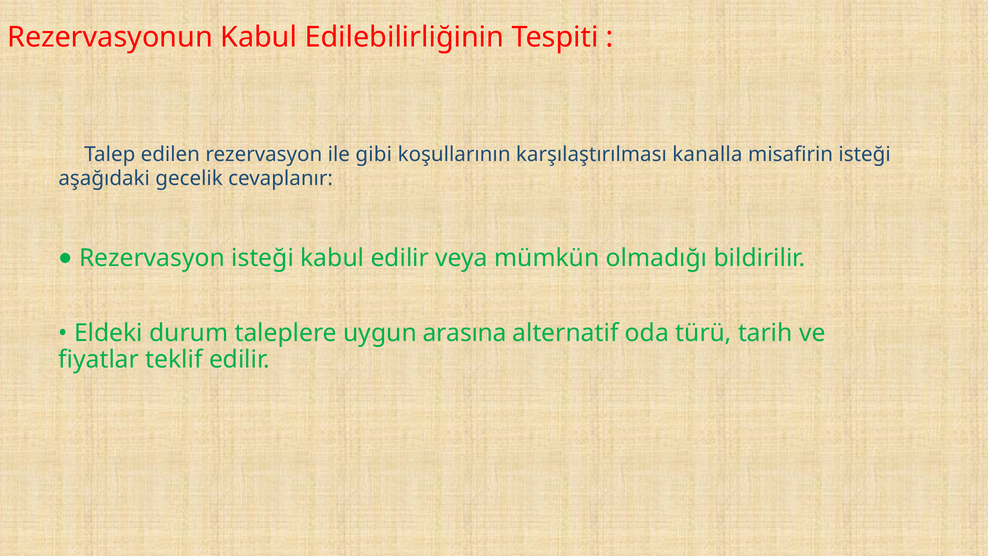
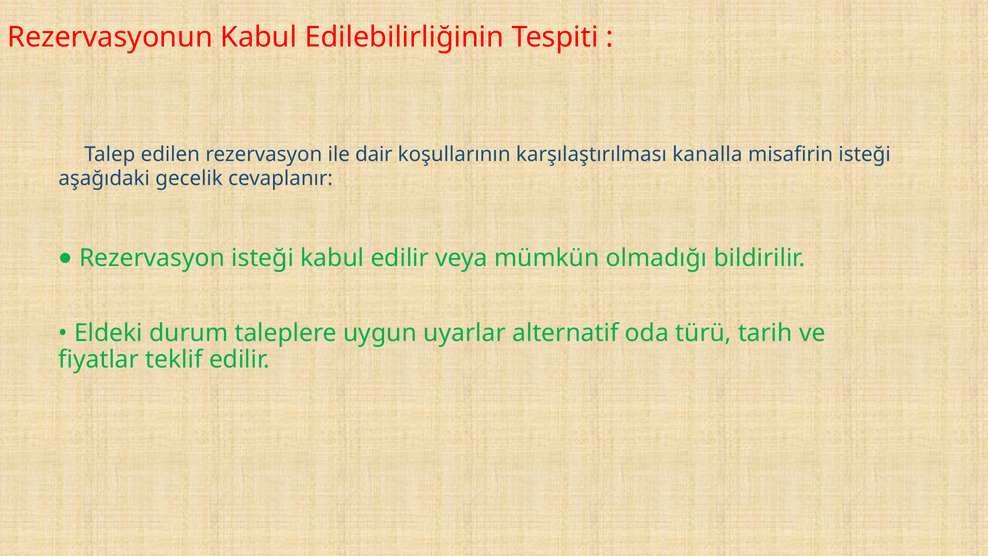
gibi: gibi -> dair
arasına: arasına -> uyarlar
